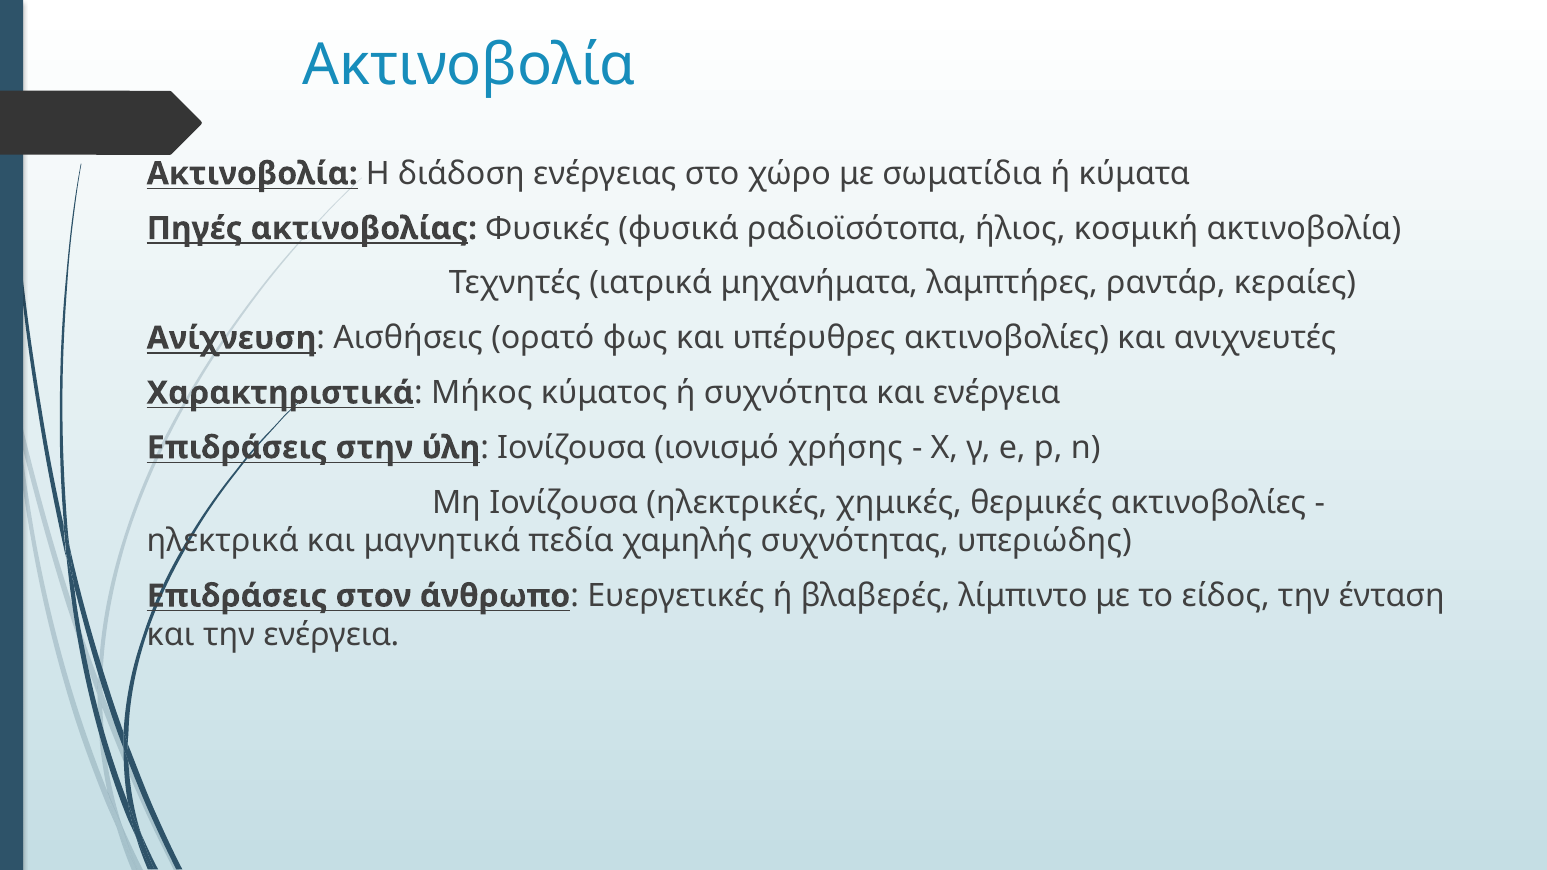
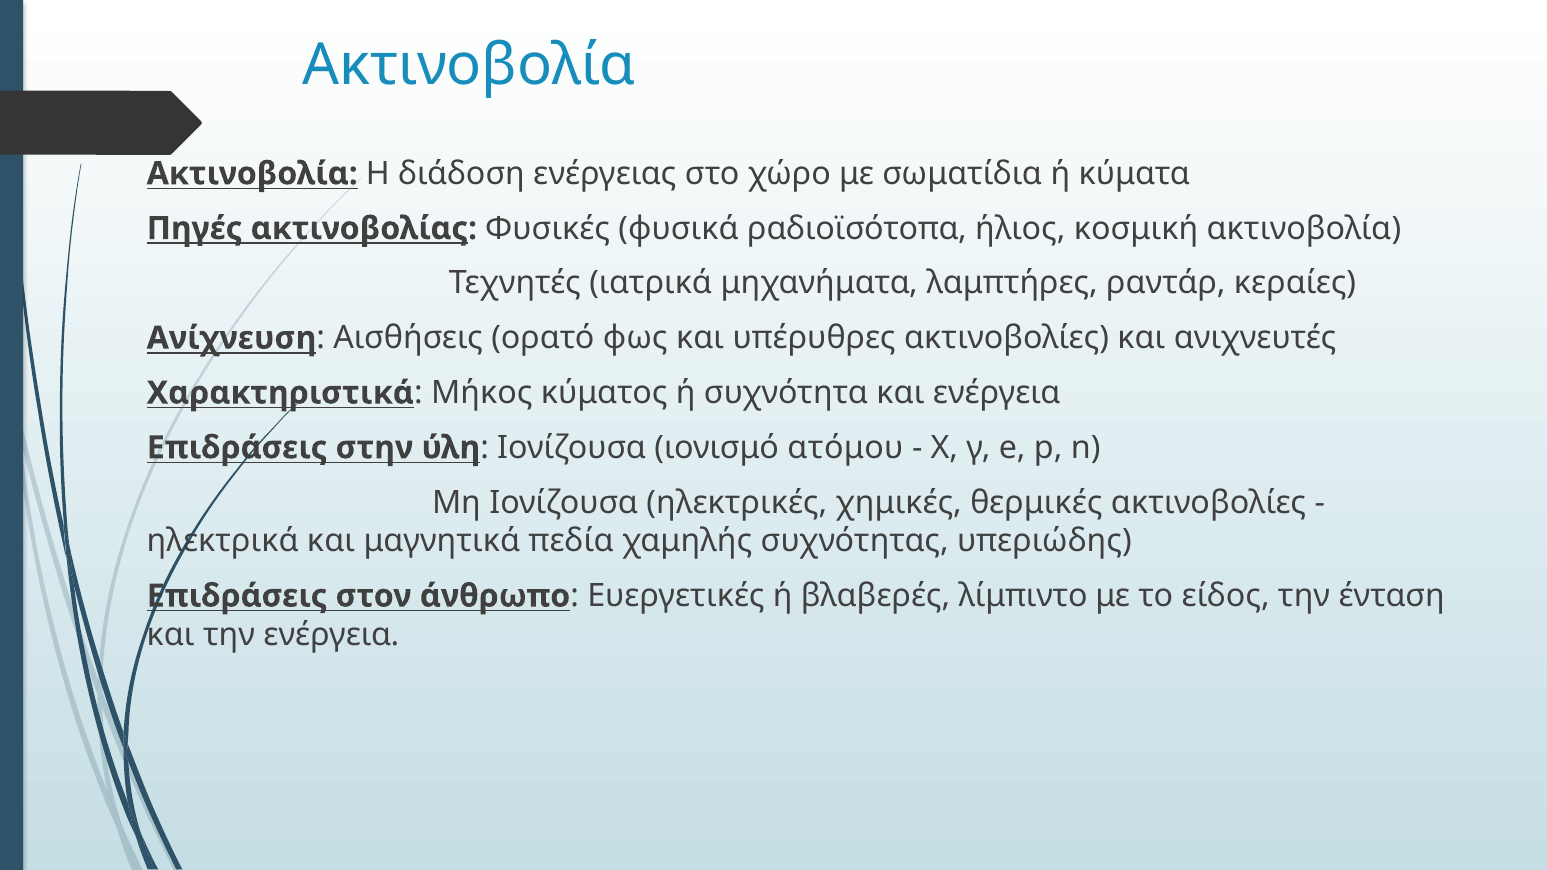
χρήσης: χρήσης -> ατόμου
